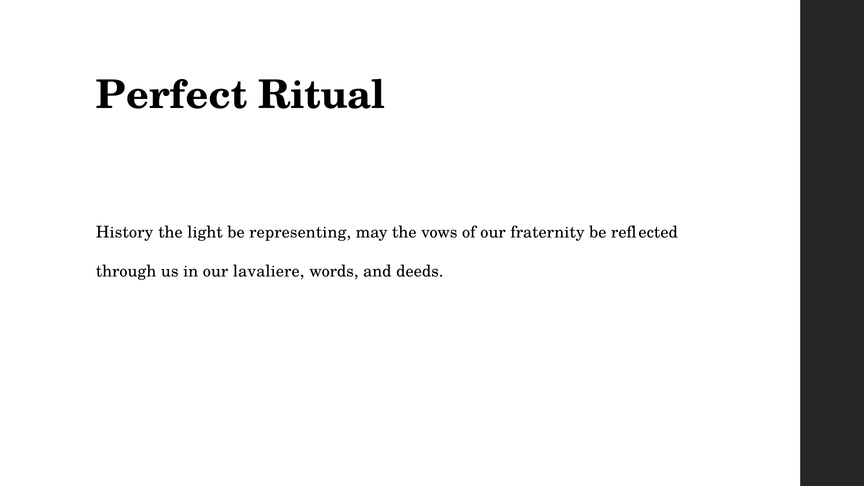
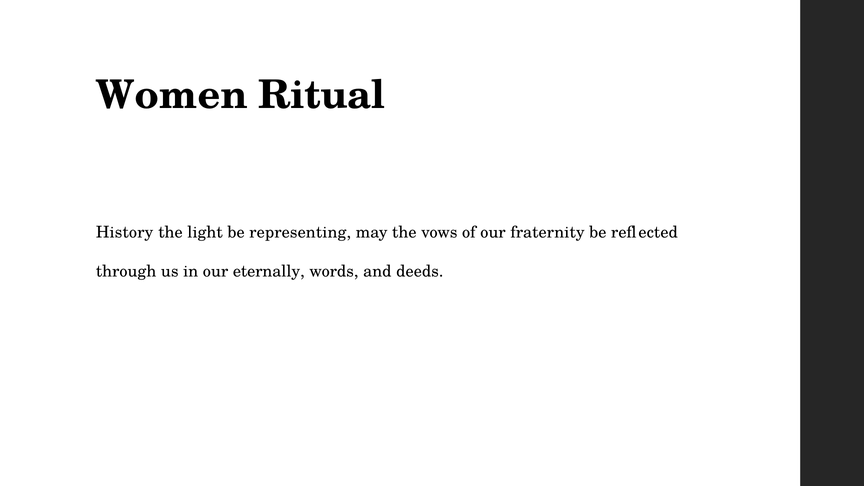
Perfect: Perfect -> Women
lavaliere: lavaliere -> eternally
